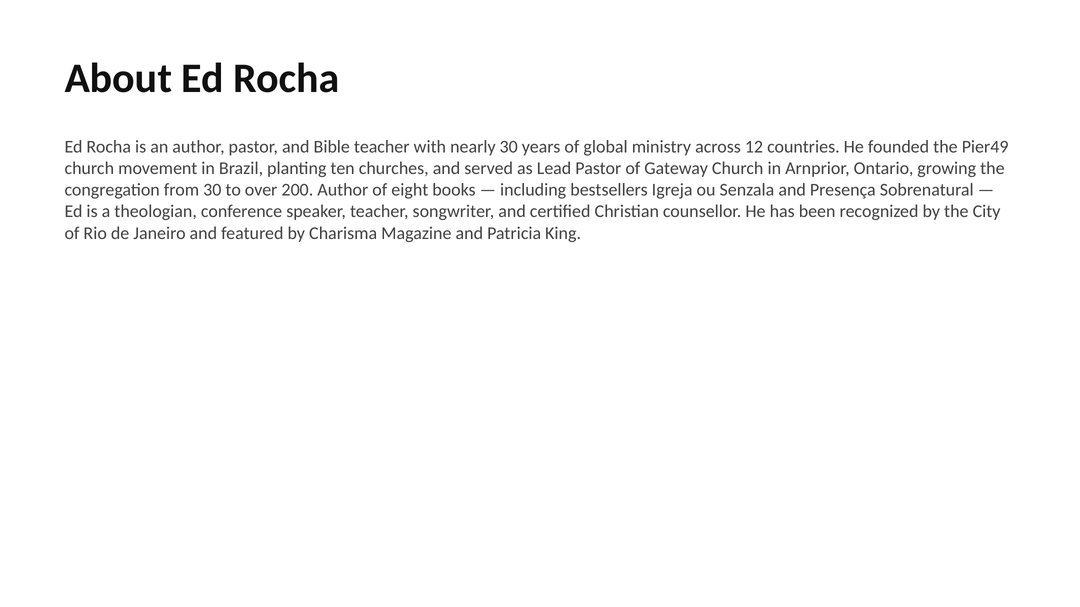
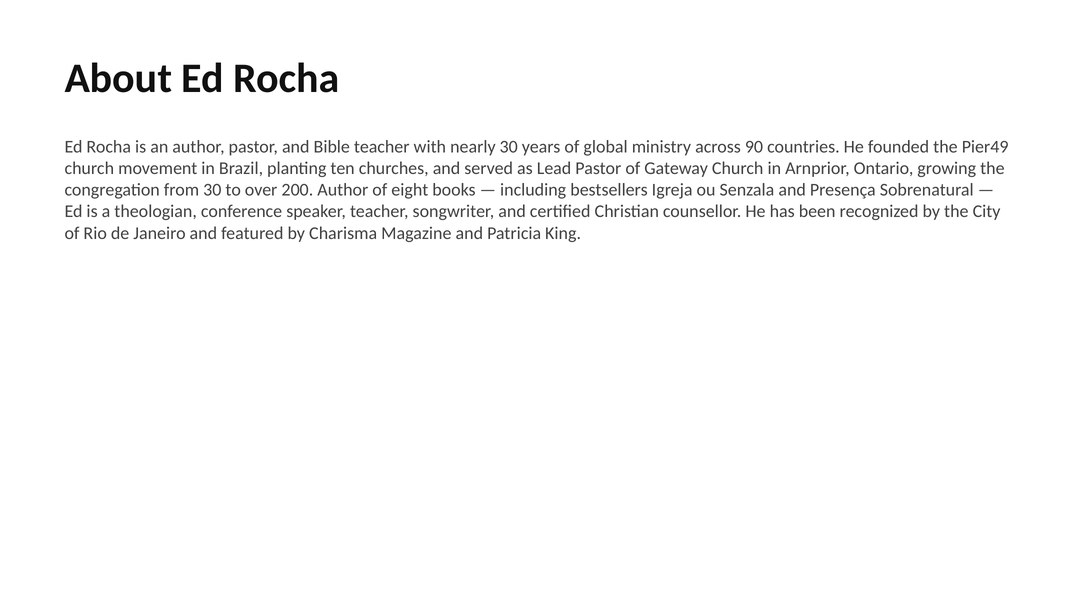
12: 12 -> 90
